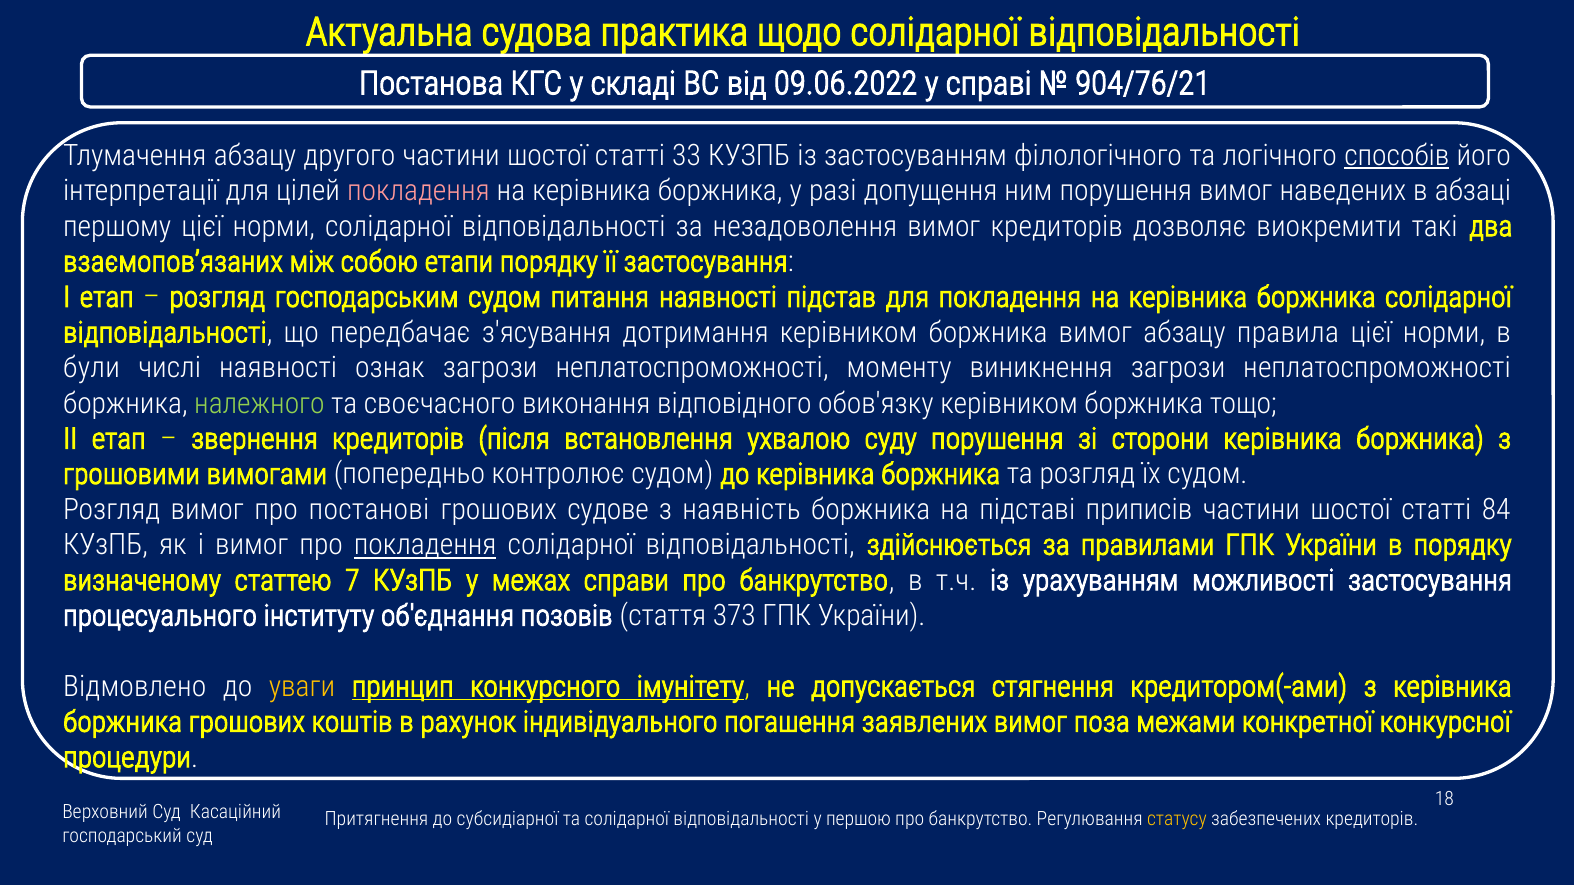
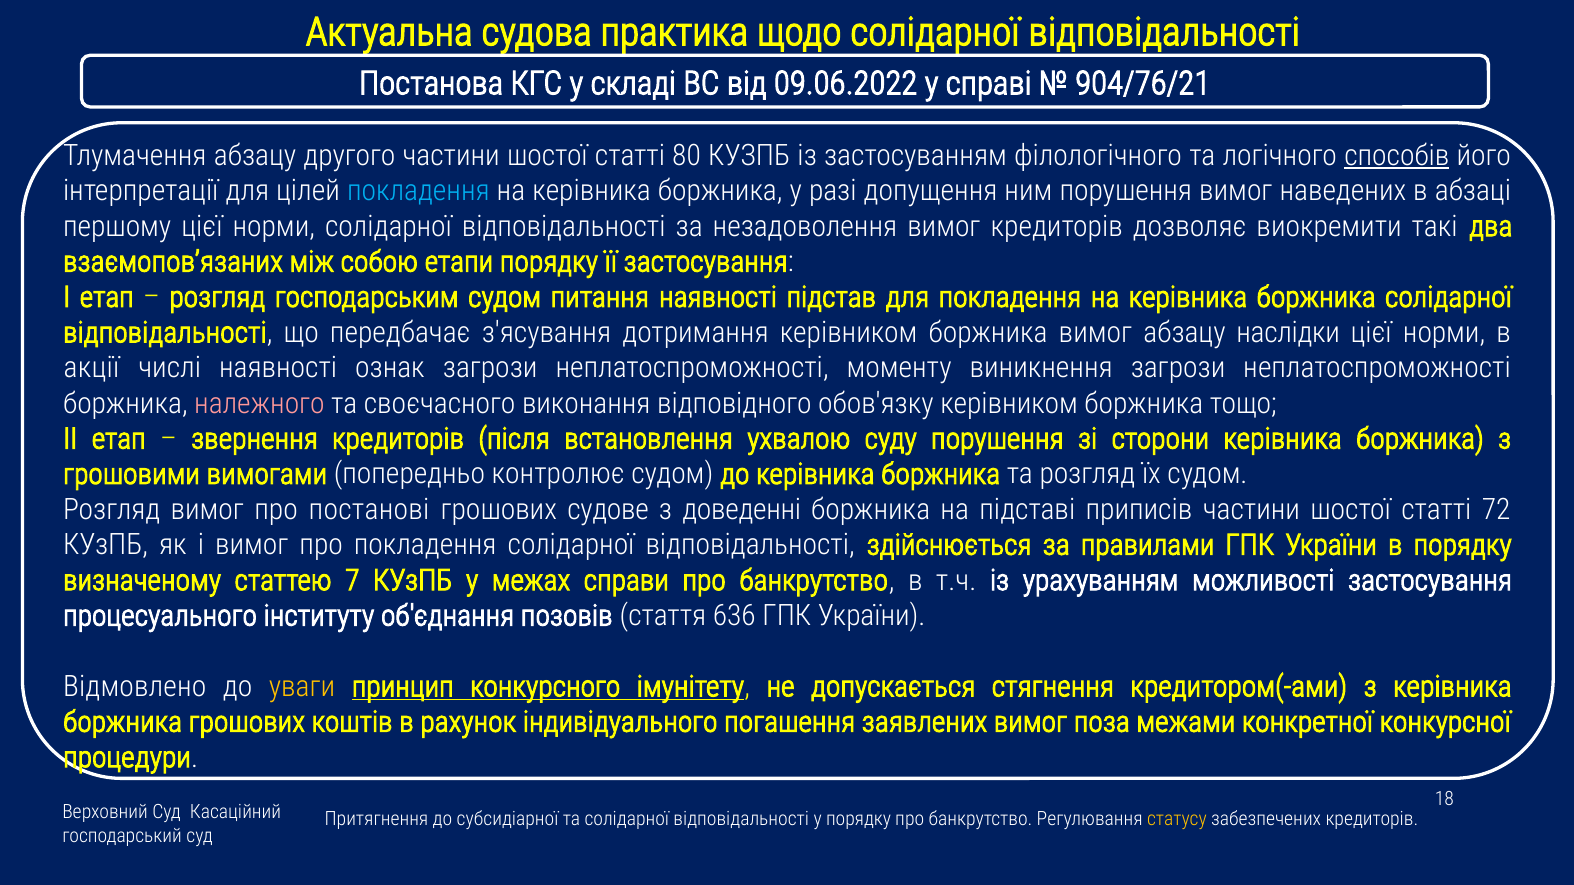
33: 33 -> 80
покладення at (418, 191) colour: pink -> light blue
правила: правила -> наслідки
були: були -> акції
належного colour: light green -> pink
наявність: наявність -> доведенні
84: 84 -> 72
покладення at (425, 545) underline: present -> none
373: 373 -> 636
у першою: першою -> порядку
